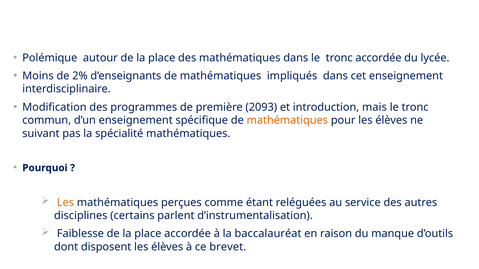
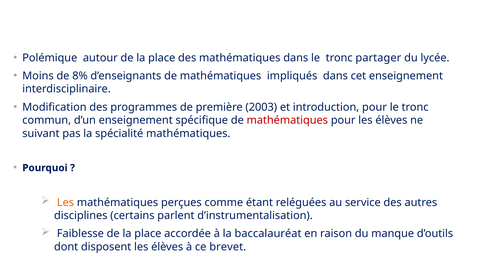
tronc accordée: accordée -> partager
2%: 2% -> 8%
2093: 2093 -> 2003
introduction mais: mais -> pour
mathématiques at (287, 121) colour: orange -> red
